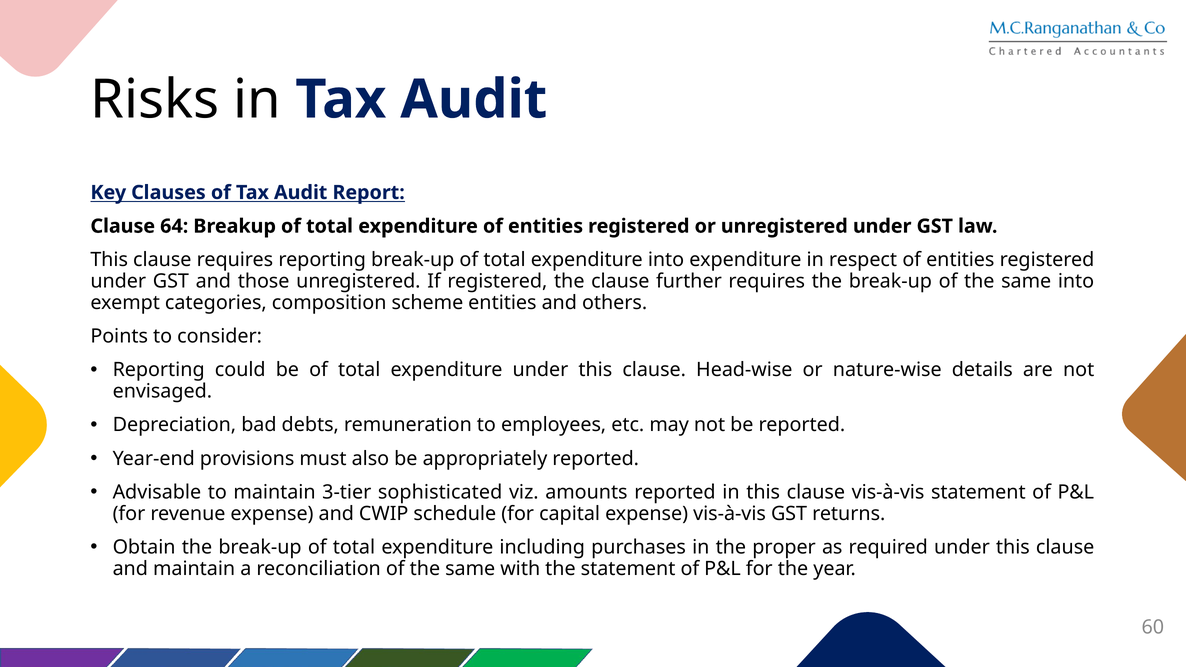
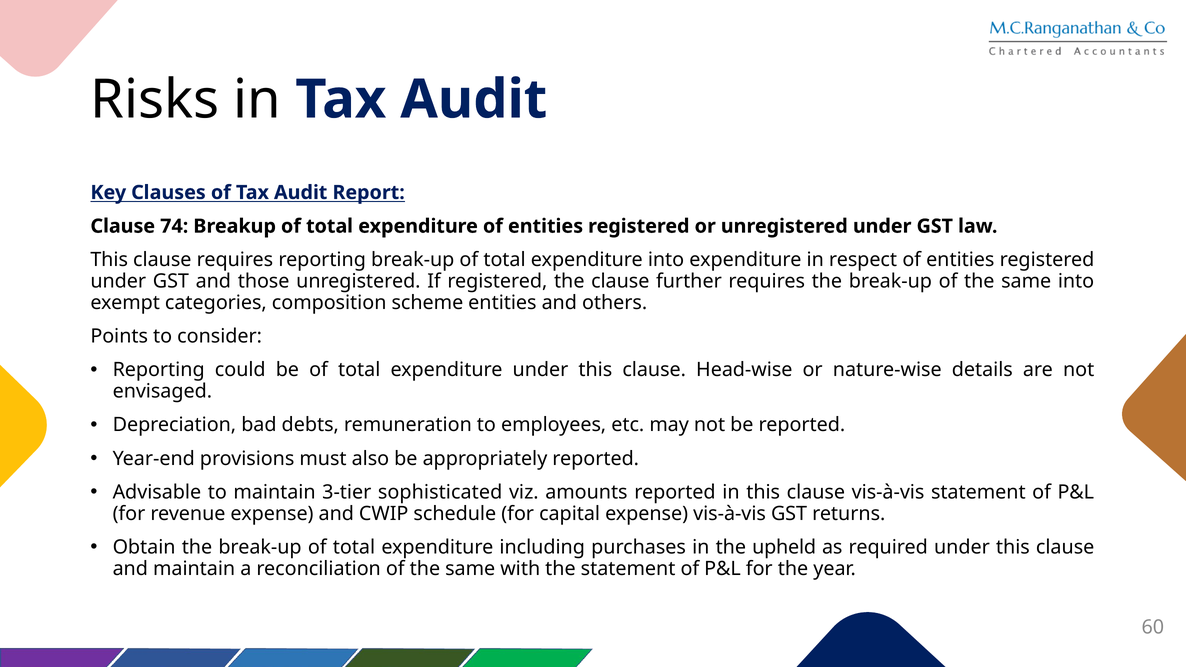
64: 64 -> 74
proper: proper -> upheld
